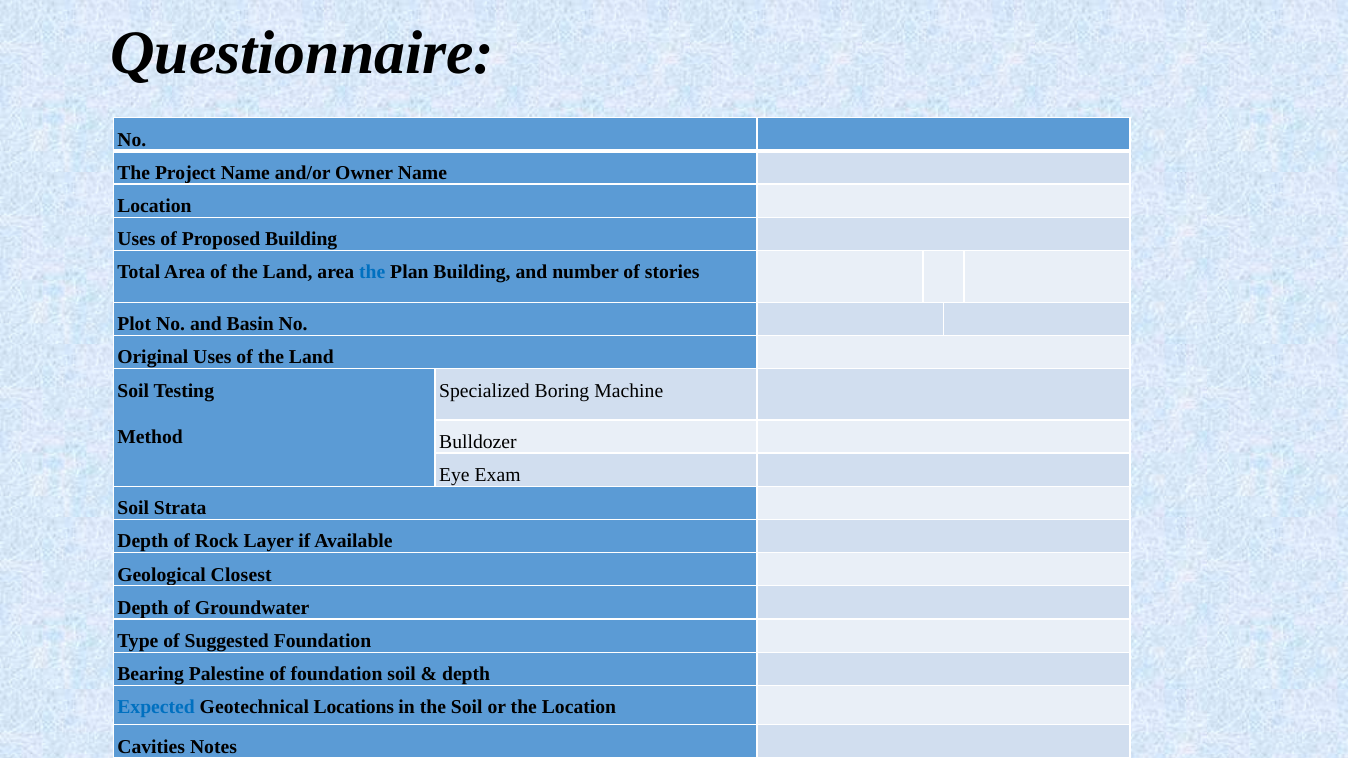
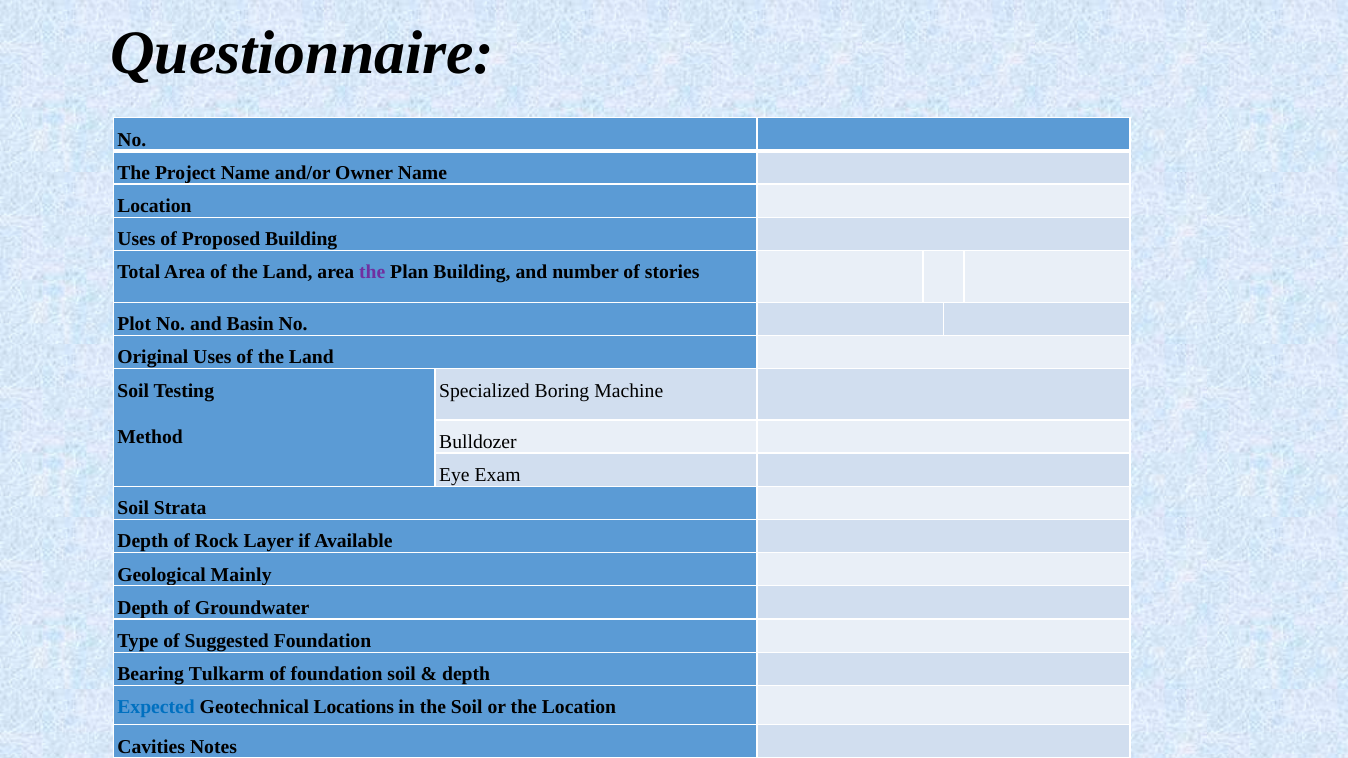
the at (372, 272) colour: blue -> purple
Closest: Closest -> Mainly
Palestine: Palestine -> Tulkarm
